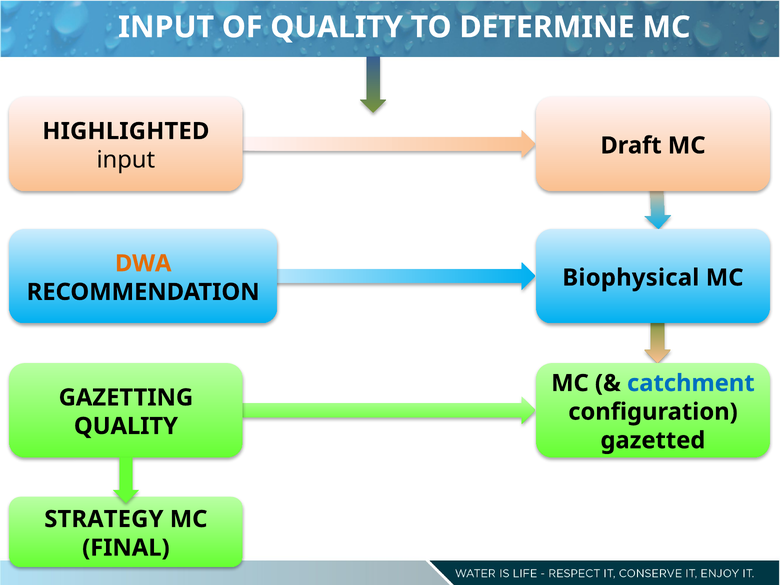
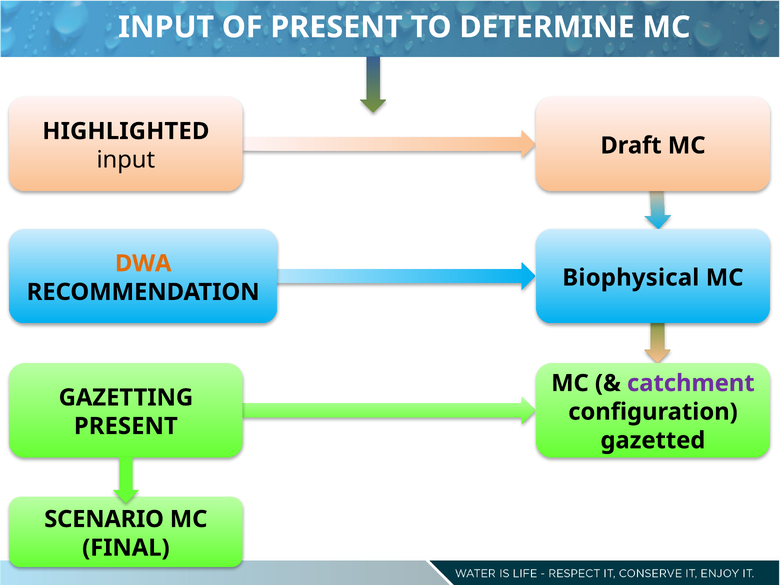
OF QUALITY: QUALITY -> PRESENT
catchment colour: blue -> purple
QUALITY at (126, 426): QUALITY -> PRESENT
STRATEGY: STRATEGY -> SCENARIO
